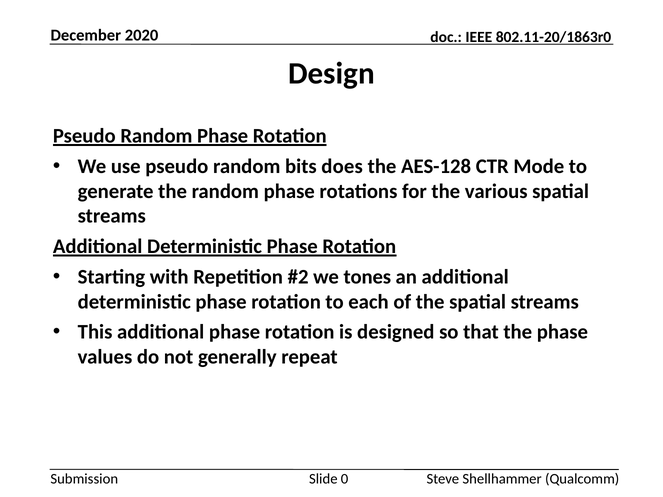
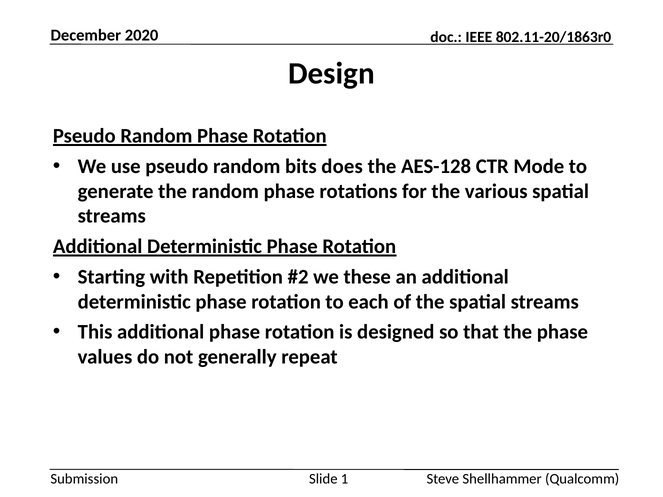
tones: tones -> these
0: 0 -> 1
